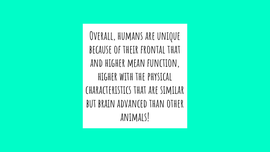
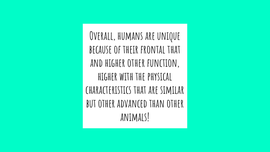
higher mean: mean -> other
but brain: brain -> other
